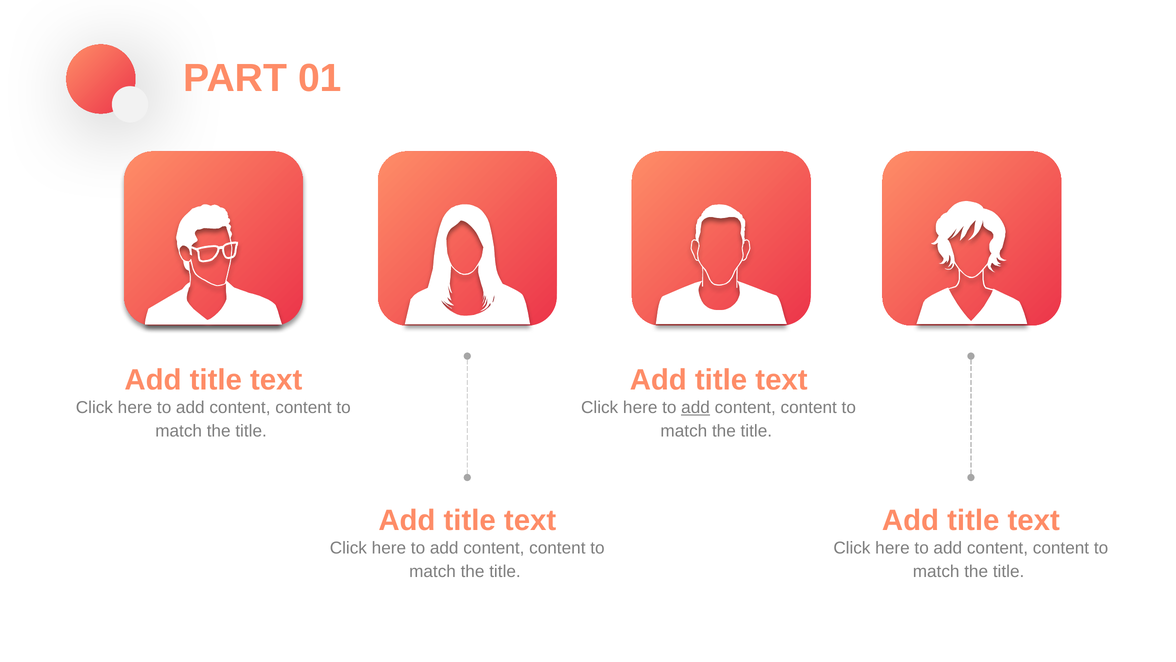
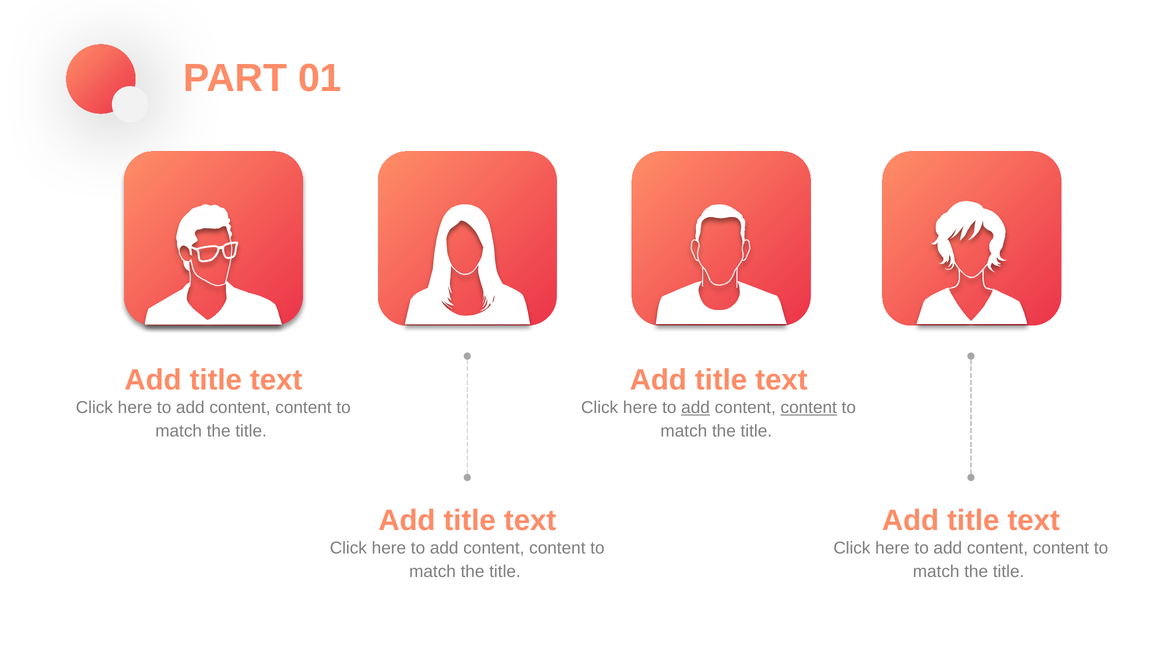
content at (809, 407) underline: none -> present
